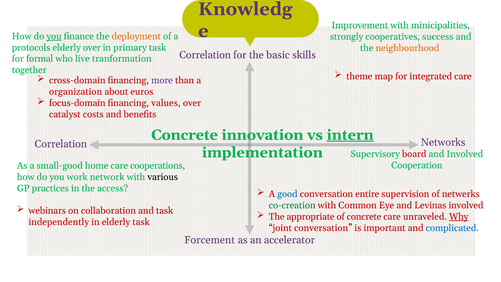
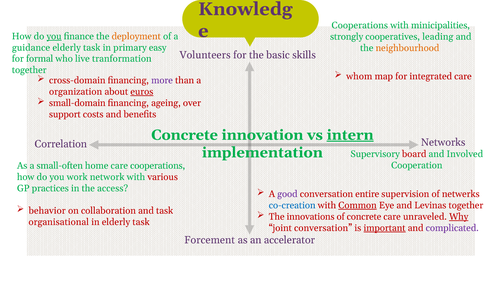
Improvement at (360, 25): Improvement -> Cooperations
success: success -> leading
protocols: protocols -> guidance
over at (92, 48): over -> task
primary task: task -> easy
Correlation at (205, 55): Correlation -> Volunteers
theme: theme -> whom
euros underline: none -> present
focus-domain: focus-domain -> small-domain
values: values -> ageing
catalyst: catalyst -> support
small-good: small-good -> small-often
various colour: black -> red
good colour: blue -> purple
co-creation colour: green -> blue
Common underline: none -> present
Levinas involved: involved -> together
webinars: webinars -> behavior
appropriate: appropriate -> innovations
independently: independently -> organisational
important underline: none -> present
complicated colour: blue -> purple
